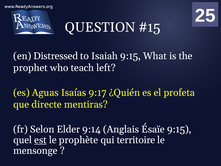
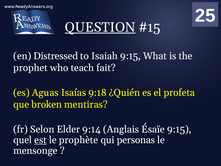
QUESTION underline: none -> present
left: left -> fait
9:17: 9:17 -> 9:18
directe: directe -> broken
territoire: territoire -> personas
